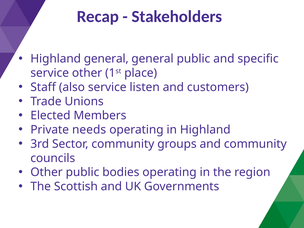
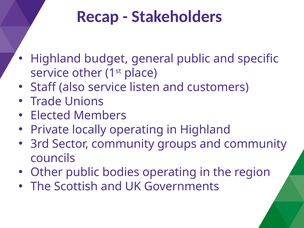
Highland general: general -> budget
needs: needs -> locally
